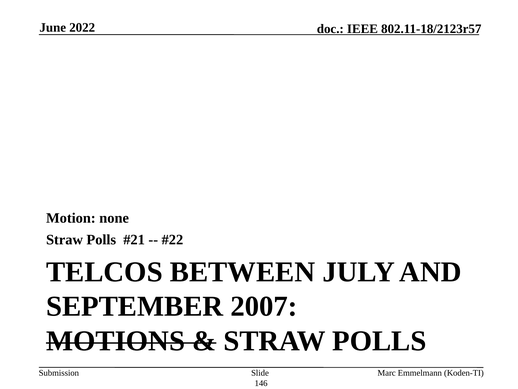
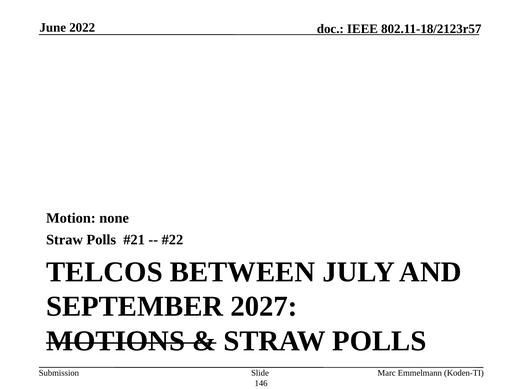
2007: 2007 -> 2027
